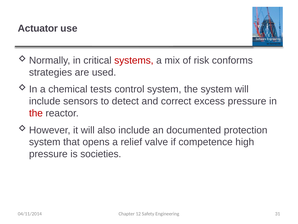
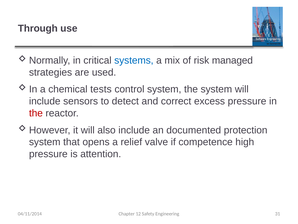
Actuator: Actuator -> Through
systems colour: red -> blue
conforms: conforms -> managed
societies: societies -> attention
